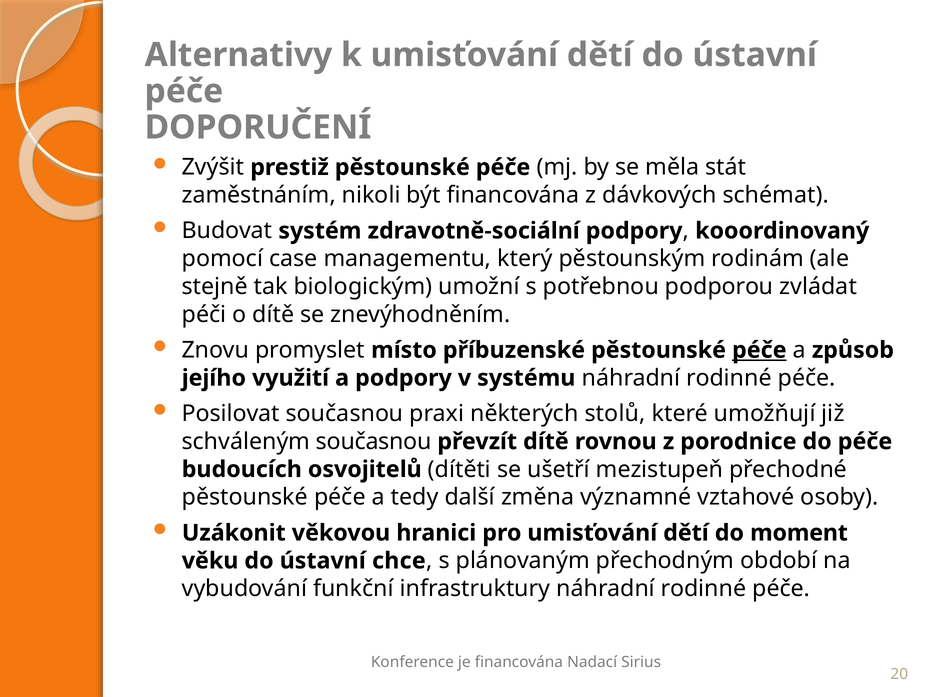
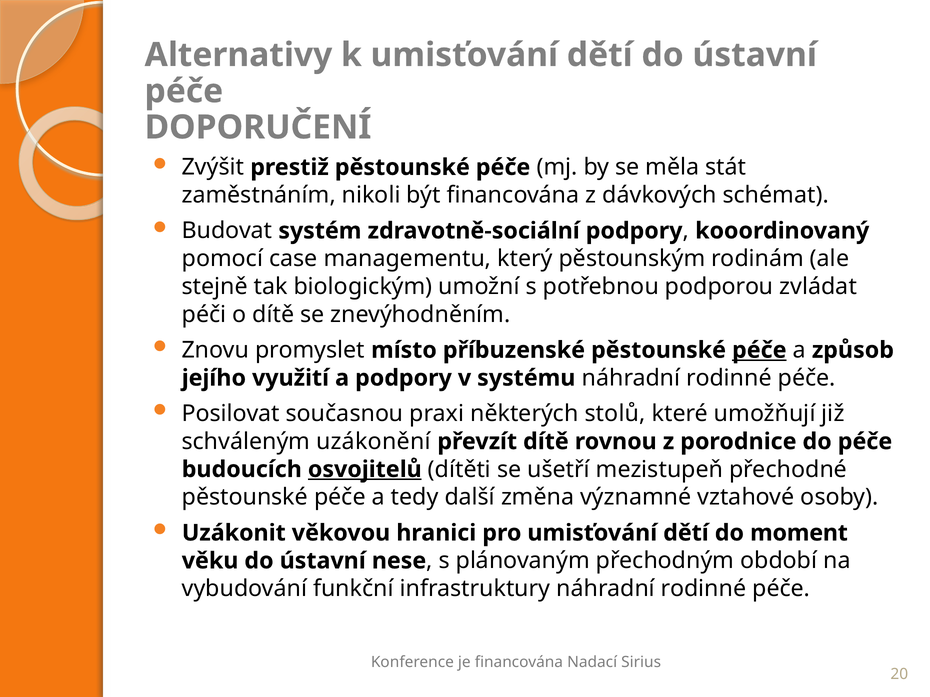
schváleným současnou: současnou -> uzákonění
osvojitelů underline: none -> present
chce: chce -> nese
